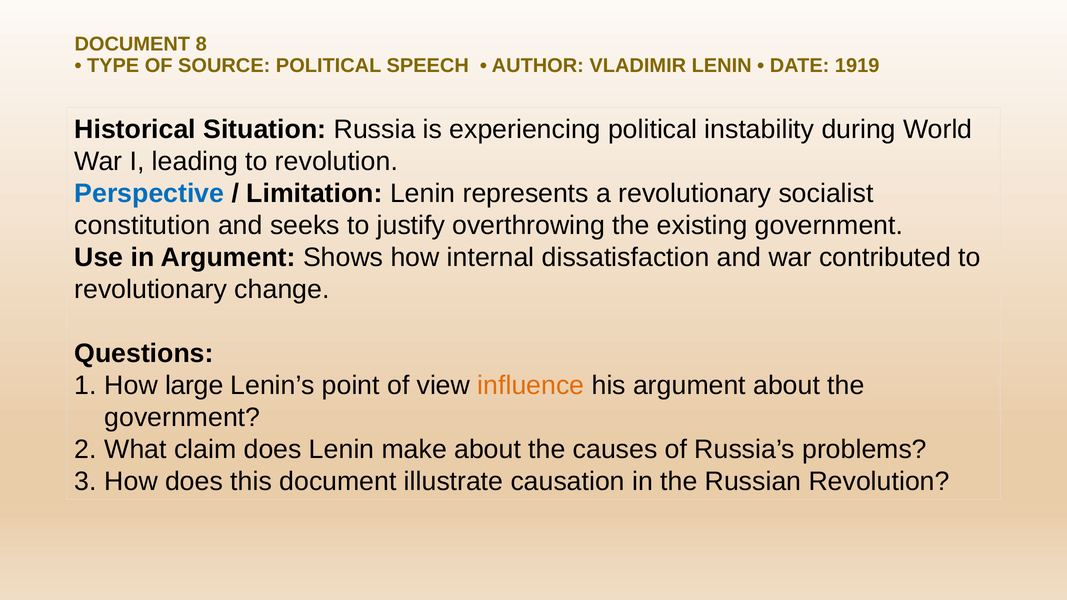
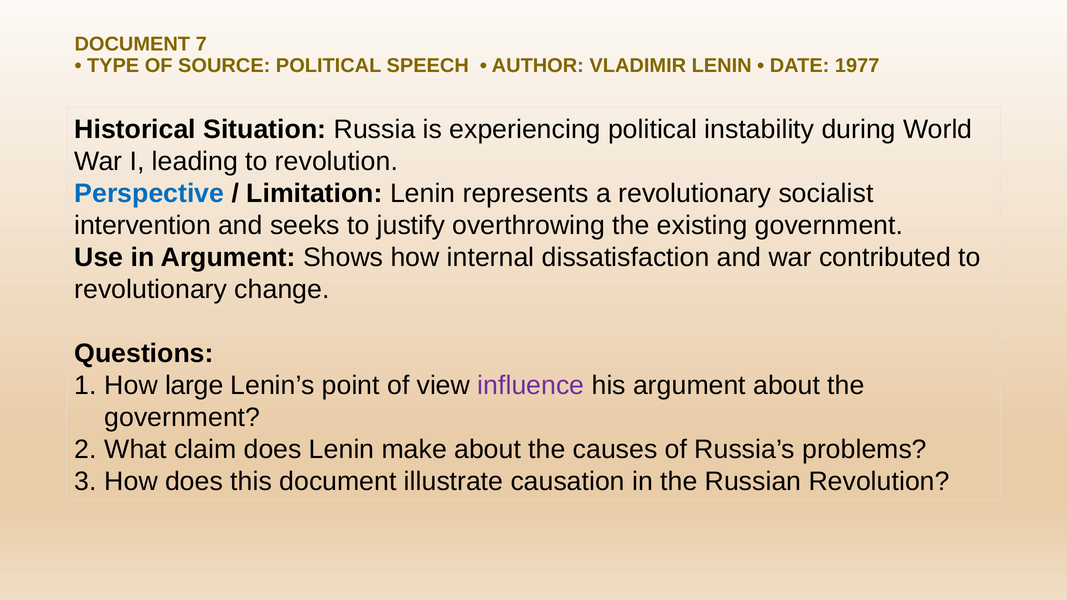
8: 8 -> 7
1919: 1919 -> 1977
constitution: constitution -> intervention
influence colour: orange -> purple
